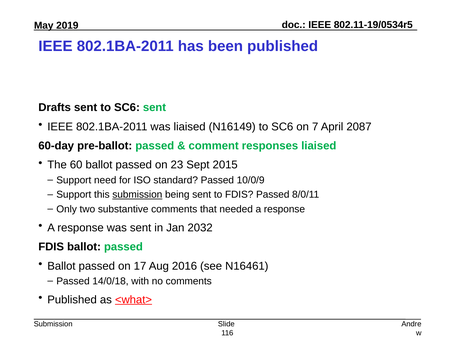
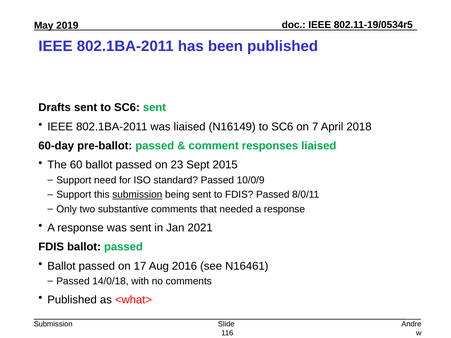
2087: 2087 -> 2018
2032: 2032 -> 2021
<what> underline: present -> none
